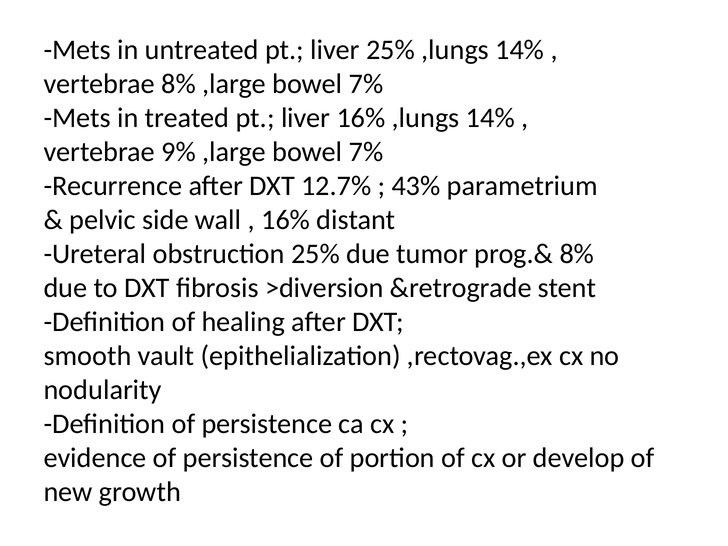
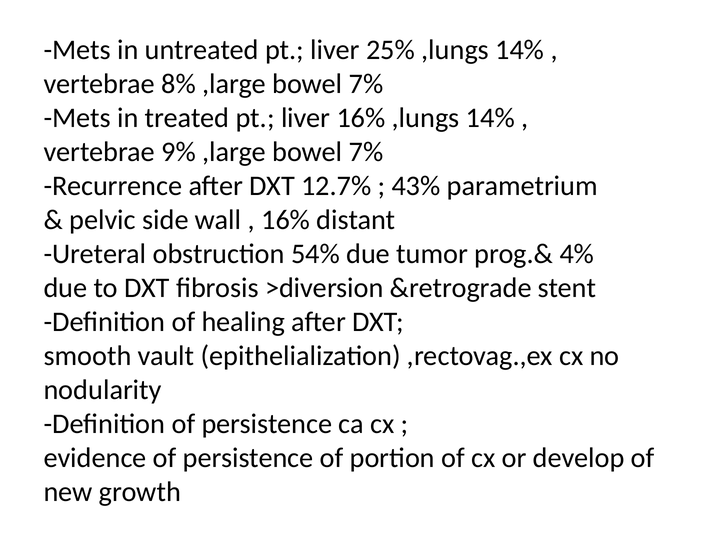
obstruction 25%: 25% -> 54%
prog.& 8%: 8% -> 4%
